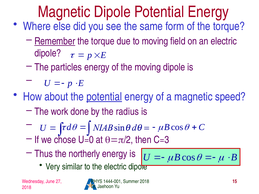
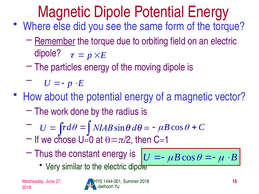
to moving: moving -> orbiting
potential at (104, 97) underline: present -> none
speed: speed -> vector
C=3: C=3 -> C=1
northerly: northerly -> constant
